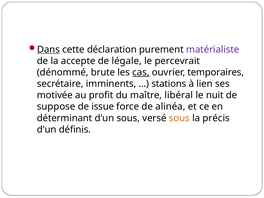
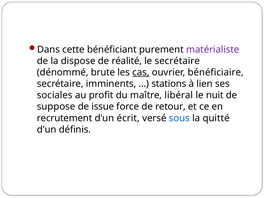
Dans underline: present -> none
déclaration: déclaration -> bénéficiant
accepte: accepte -> dispose
légale: légale -> réalité
le percevrait: percevrait -> secrétaire
temporaires: temporaires -> bénéficiaire
motivée: motivée -> sociales
alinéa: alinéa -> retour
déterminant: déterminant -> recrutement
d'un sous: sous -> écrit
sous at (179, 118) colour: orange -> blue
précis: précis -> quitté
